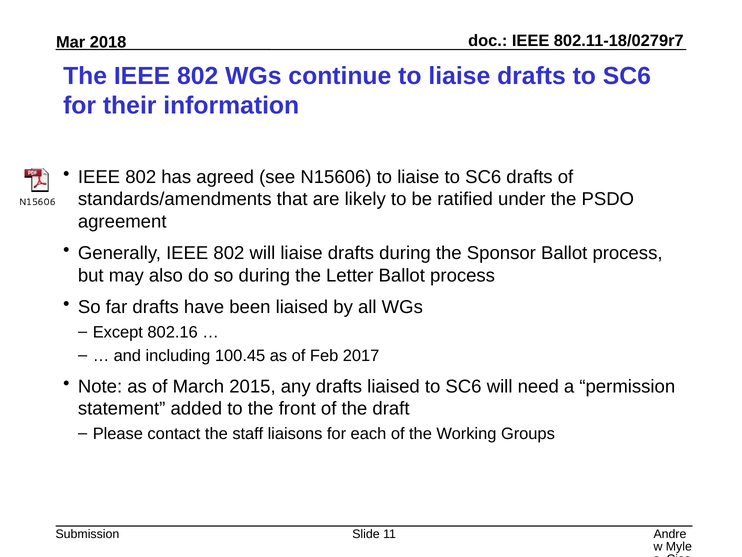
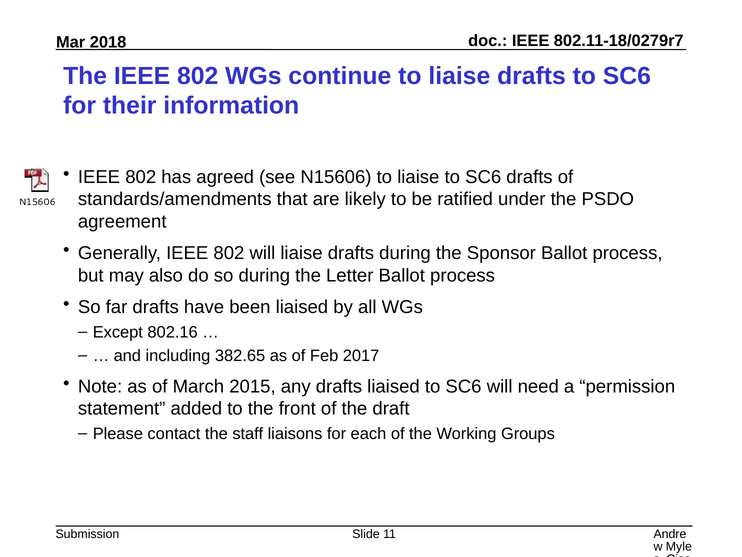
100.45: 100.45 -> 382.65
